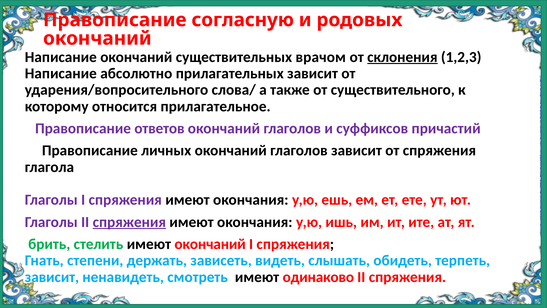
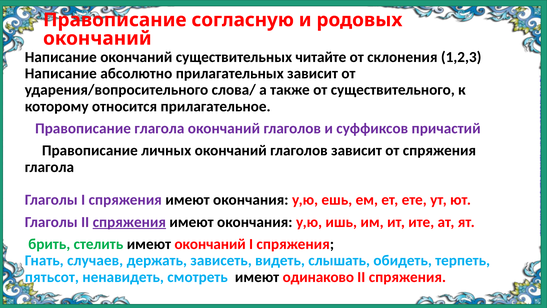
врачом: врачом -> читайте
склонения underline: present -> none
Правописание ответов: ответов -> глагола
степени: степени -> случаев
зависит at (52, 277): зависит -> пятьсот
